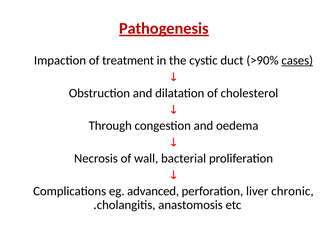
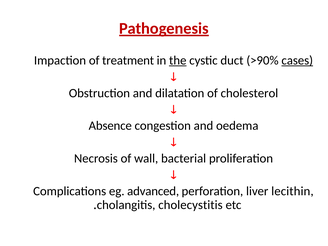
the underline: none -> present
Through: Through -> Absence
chronic: chronic -> lecithin
anastomosis: anastomosis -> cholecystitis
